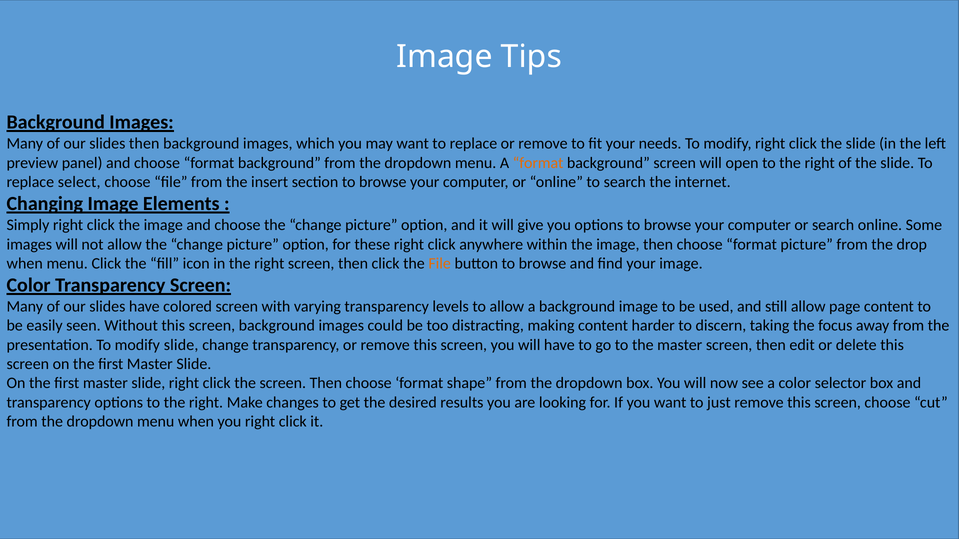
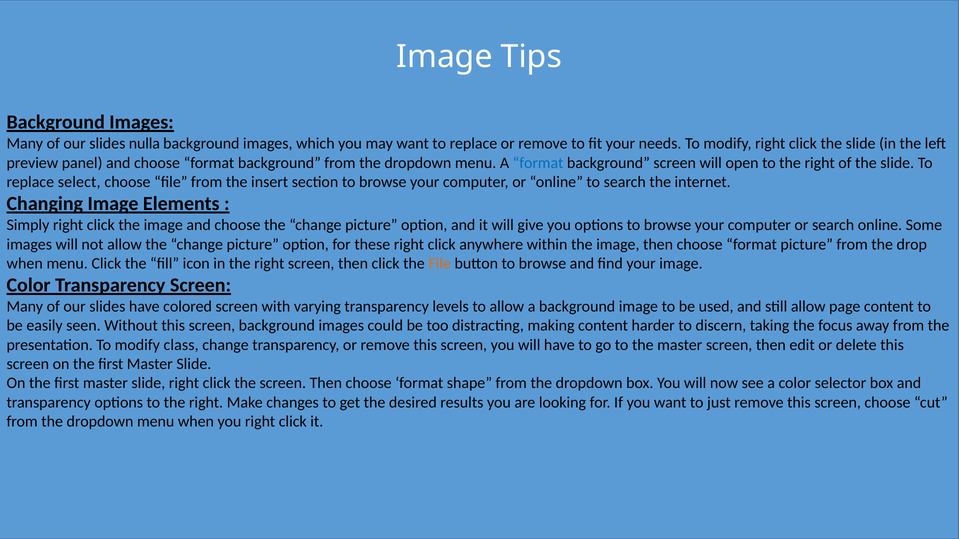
slides then: then -> nulla
format at (538, 163) colour: orange -> blue
modify slide: slide -> class
